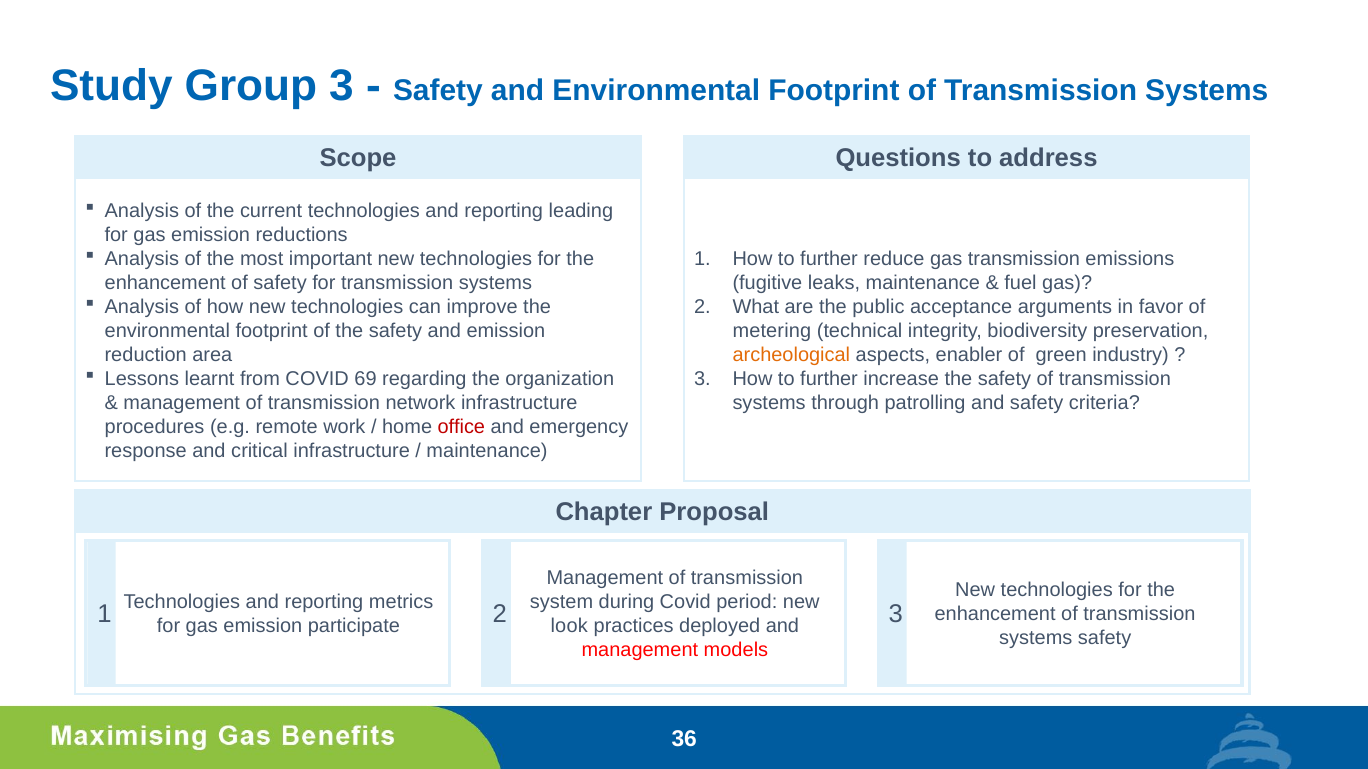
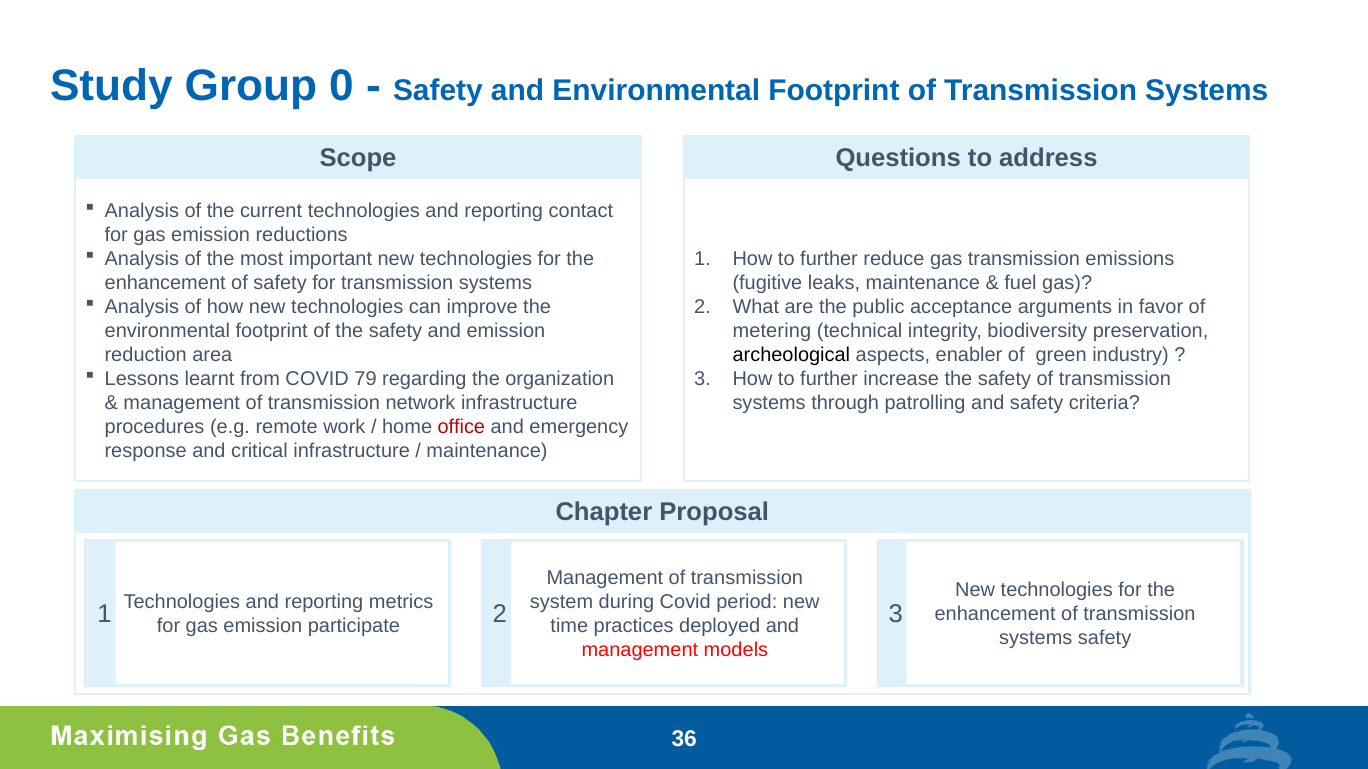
Group 3: 3 -> 0
leading: leading -> contact
archeological colour: orange -> black
69: 69 -> 79
look: look -> time
